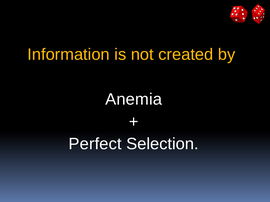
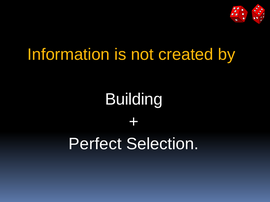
Anemia: Anemia -> Building
